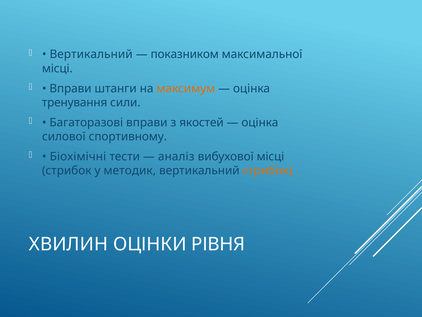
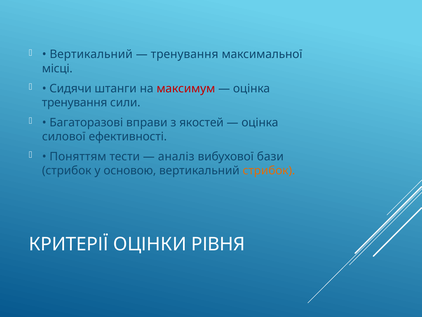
показником at (185, 54): показником -> тренування
Вправи at (71, 88): Вправи -> Сидячи
максимум colour: orange -> red
спортивному: спортивному -> ефективності
Біохімічні: Біохімічні -> Поняттям
вибухової місці: місці -> бази
методик: методик -> основою
ХВИЛИН: ХВИЛИН -> КРИТЕРІЇ
